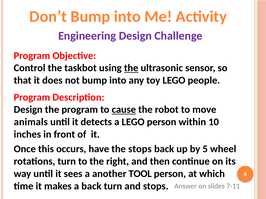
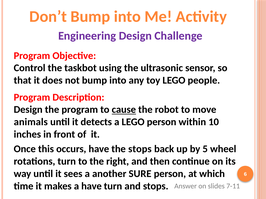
the at (131, 68) underline: present -> none
TOOL: TOOL -> SURE
a back: back -> have
